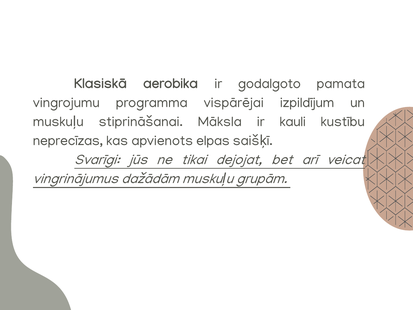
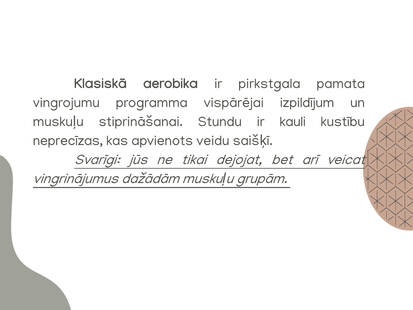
godalgoto: godalgoto -> pirkstgala
Māksla: Māksla -> Stundu
elpas: elpas -> veidu
